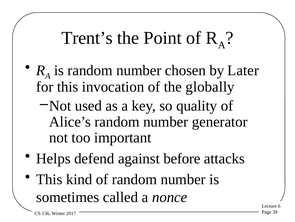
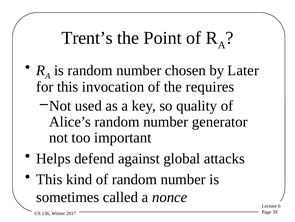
globally: globally -> requires
before: before -> global
